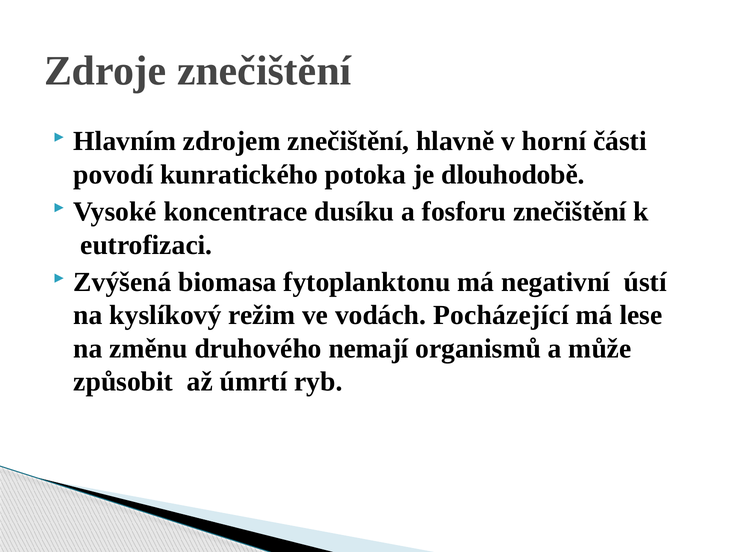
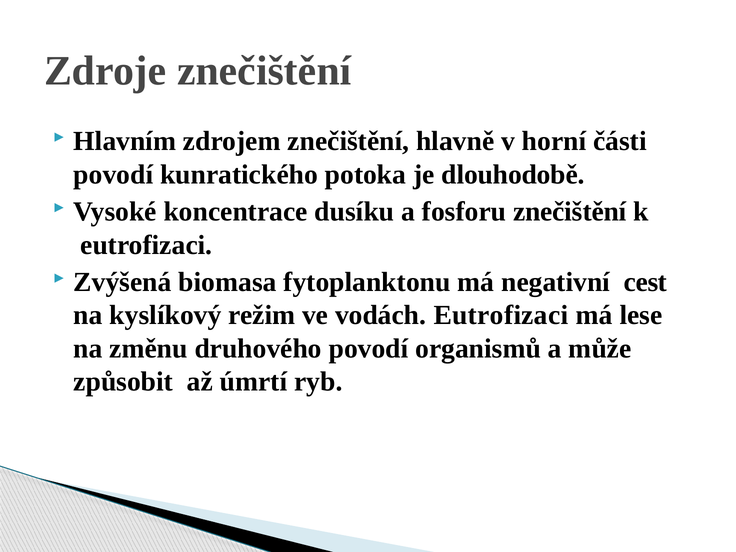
ústí: ústí -> cest
vodách Pocházející: Pocházející -> Eutrofizaci
druhového nemají: nemají -> povodí
